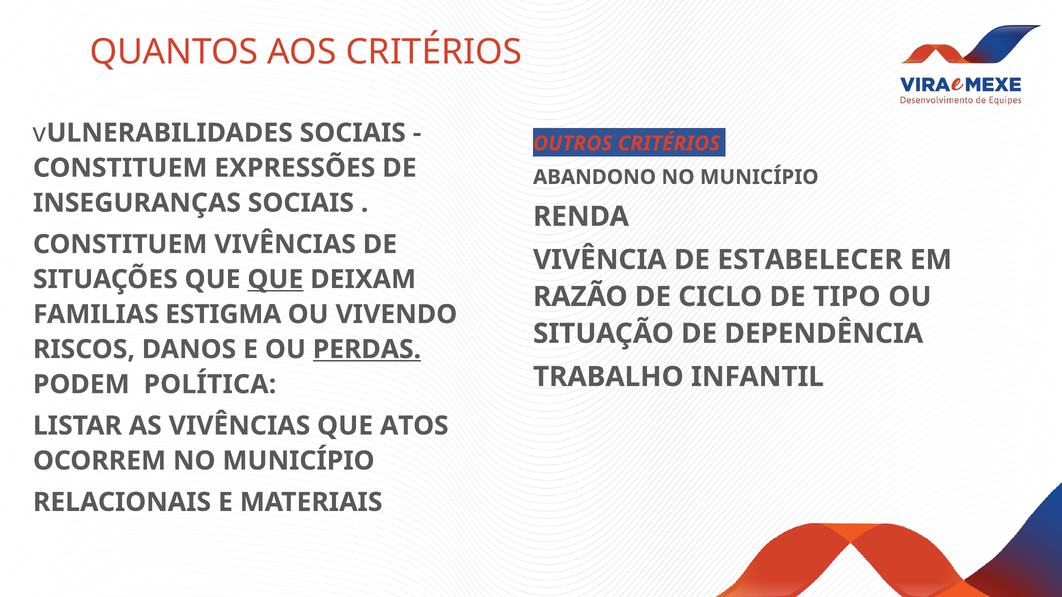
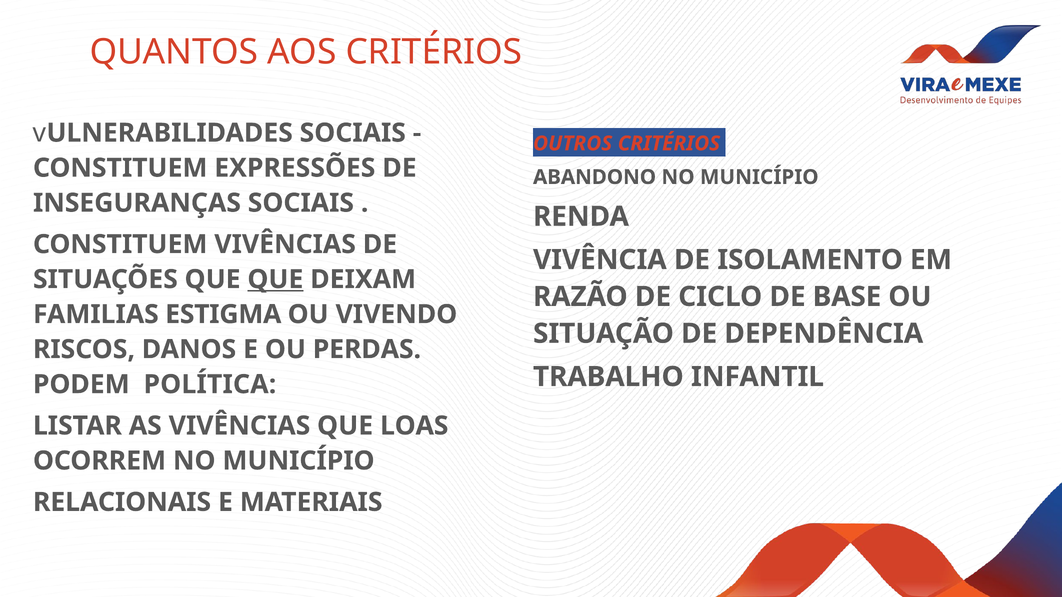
ESTABELECER: ESTABELECER -> ISOLAMENTO
TIPO: TIPO -> BASE
PERDAS underline: present -> none
ATOS: ATOS -> LOAS
